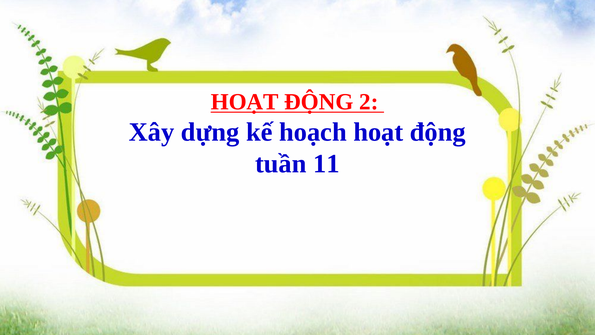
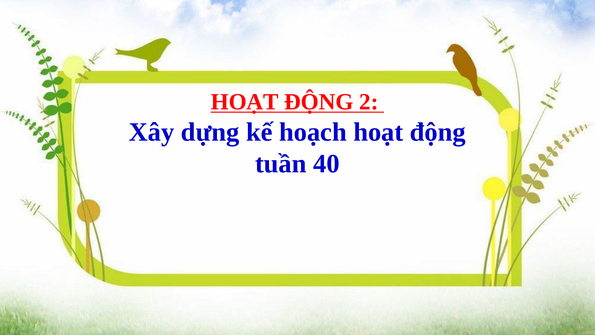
11: 11 -> 40
